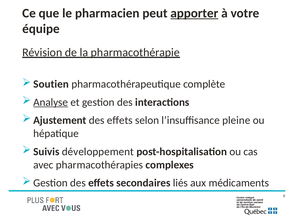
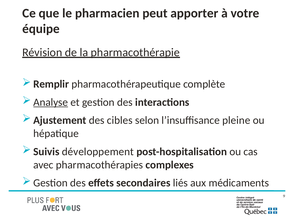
apporter underline: present -> none
Soutien: Soutien -> Remplir
Ajustement des effets: effets -> cibles
